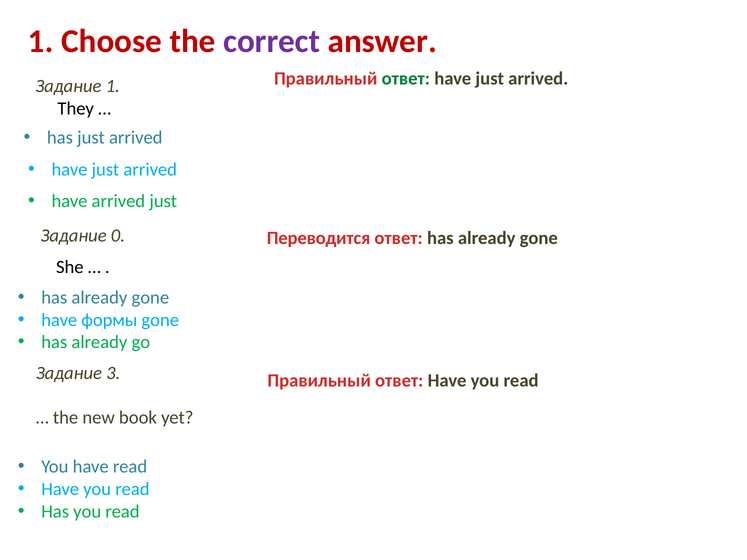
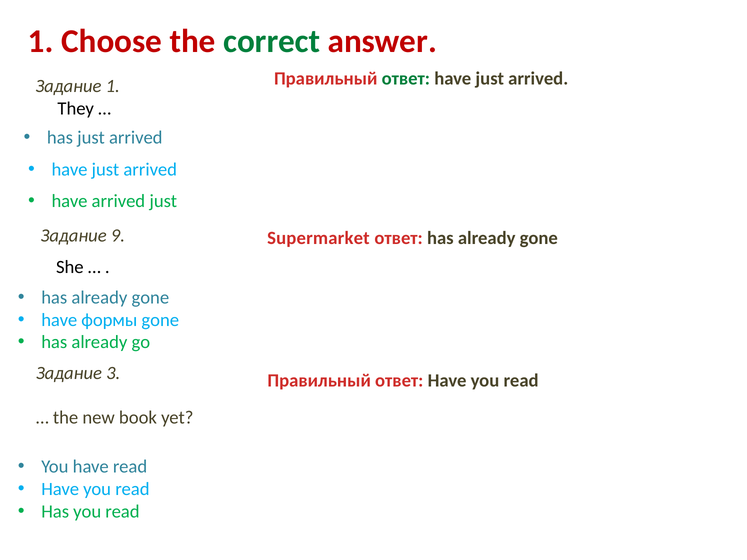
correct colour: purple -> green
0: 0 -> 9
Переводится: Переводится -> Supermarket
